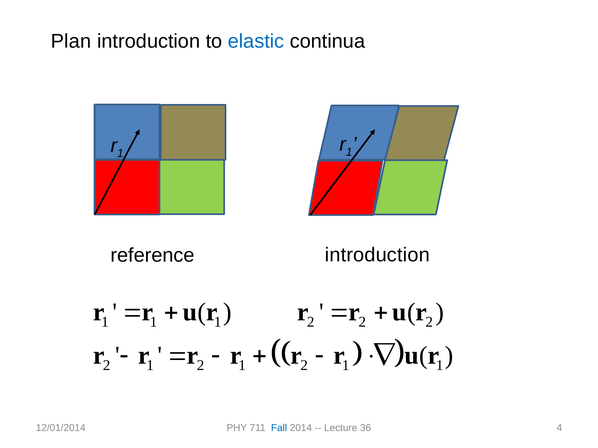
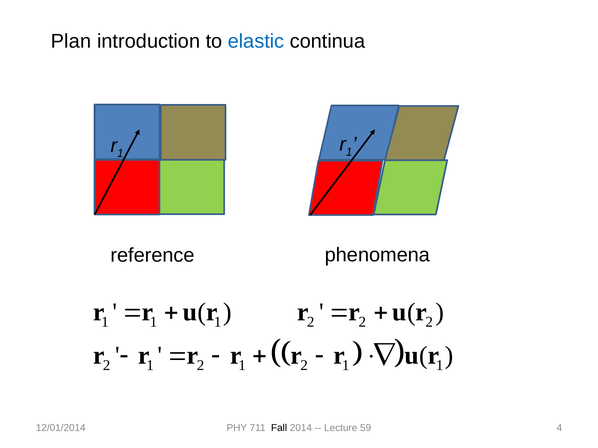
reference introduction: introduction -> phenomena
Fall colour: blue -> black
36: 36 -> 59
